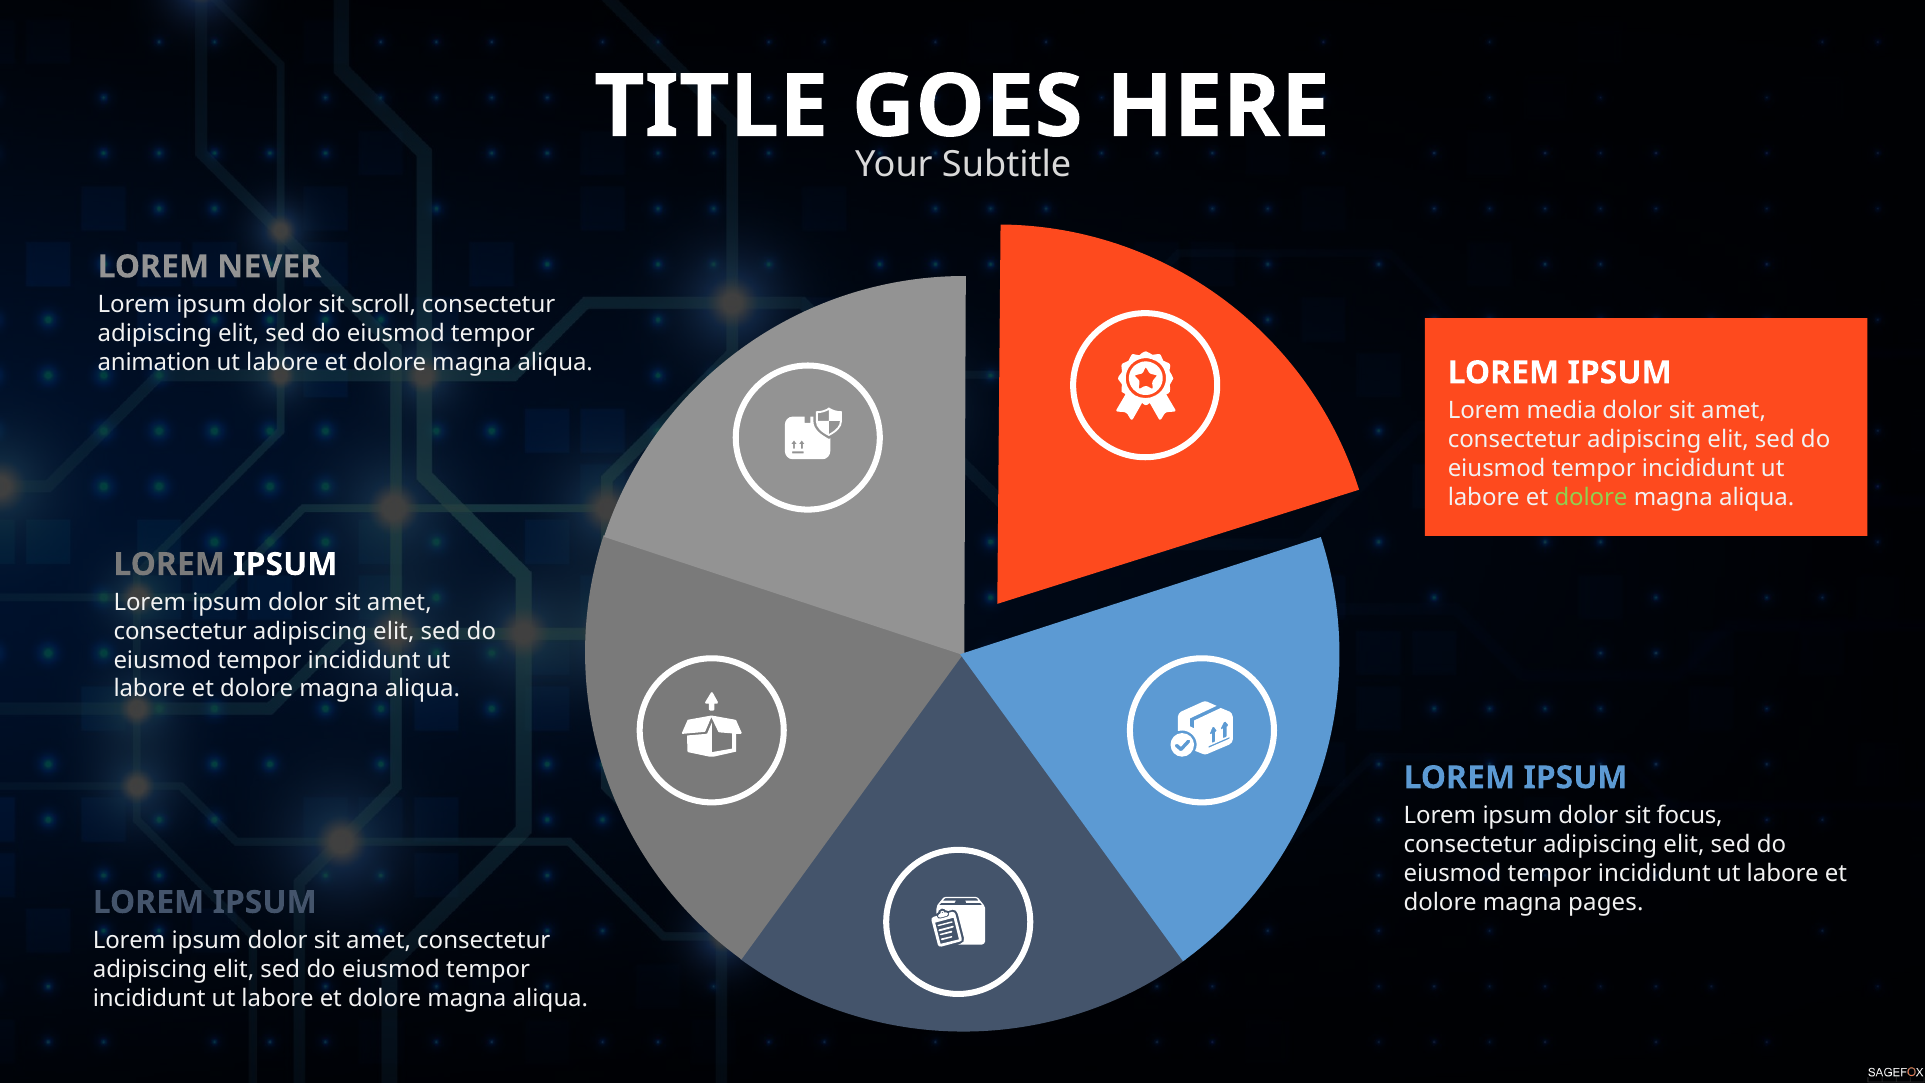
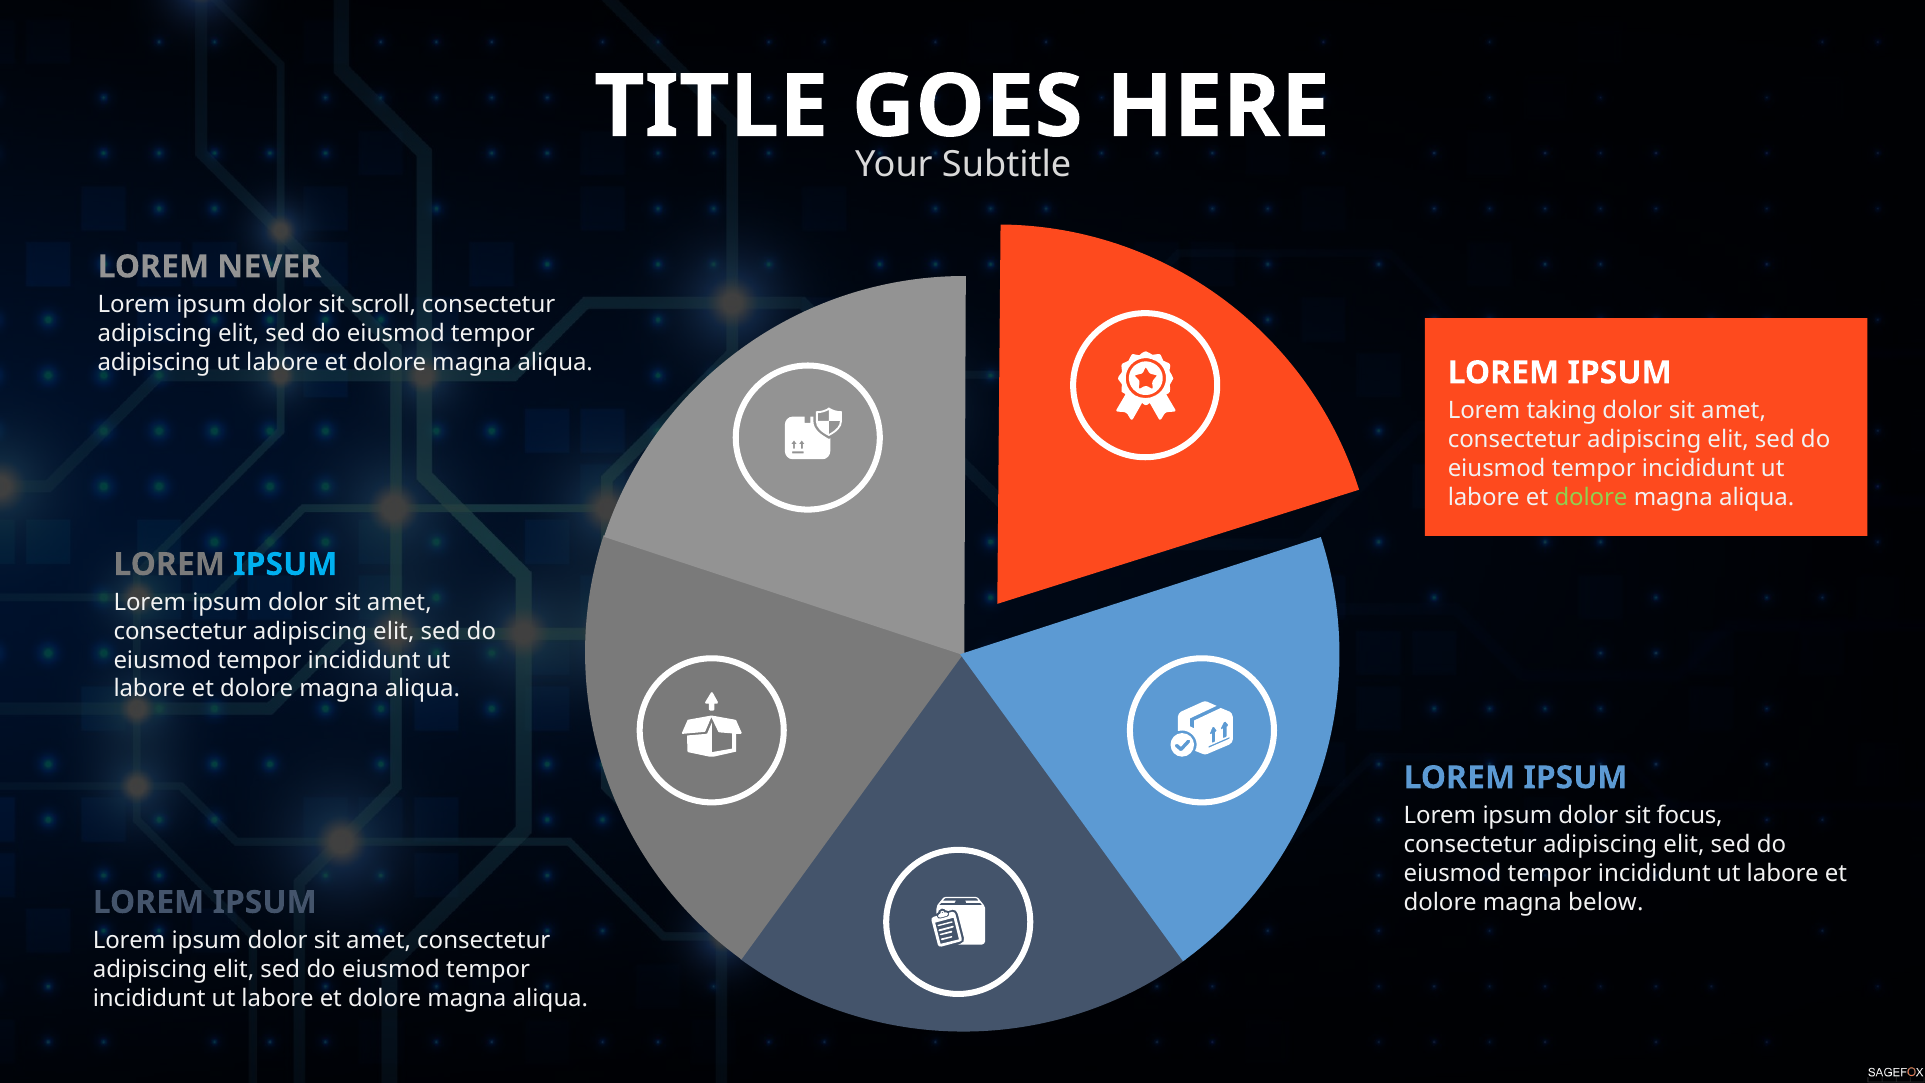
animation at (154, 362): animation -> adipiscing
media: media -> taking
IPSUM at (285, 564) colour: white -> light blue
pages: pages -> below
